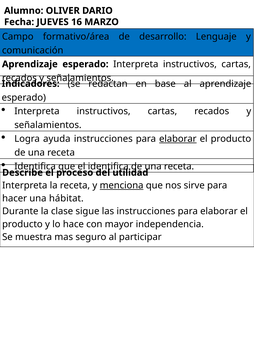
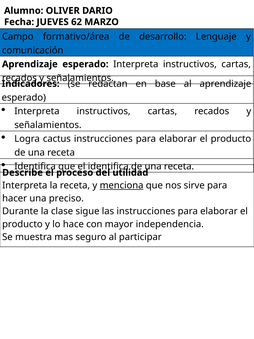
16: 16 -> 62
ayuda: ayuda -> cactus
elaborar at (178, 139) underline: present -> none
hábitat: hábitat -> preciso
